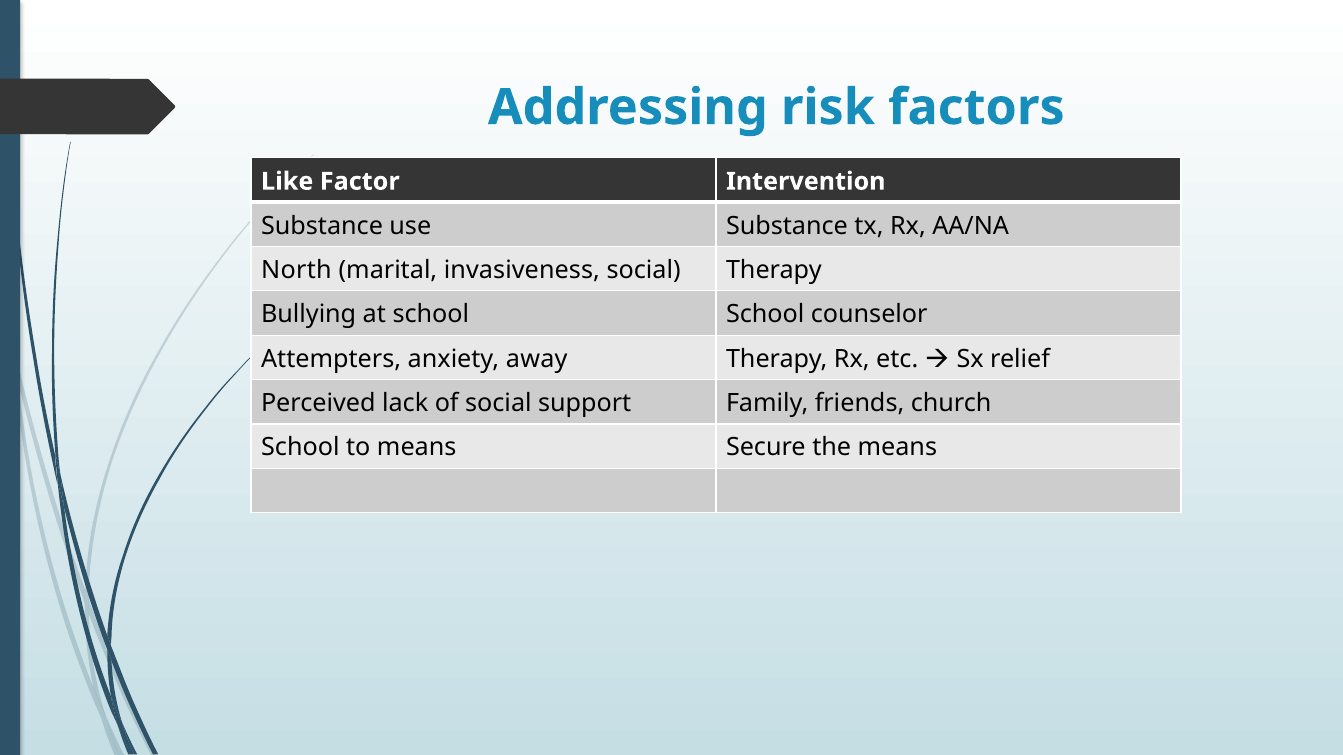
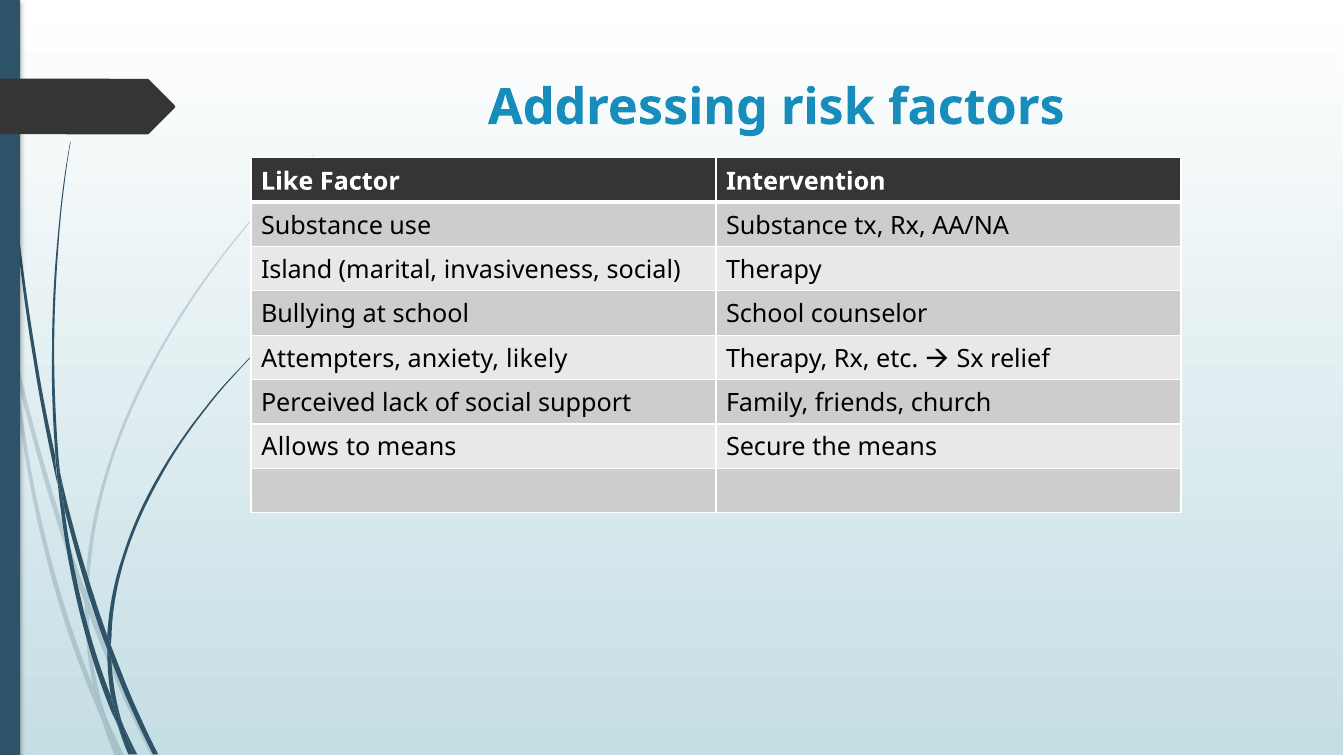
North: North -> Island
away: away -> likely
School at (300, 448): School -> Allows
